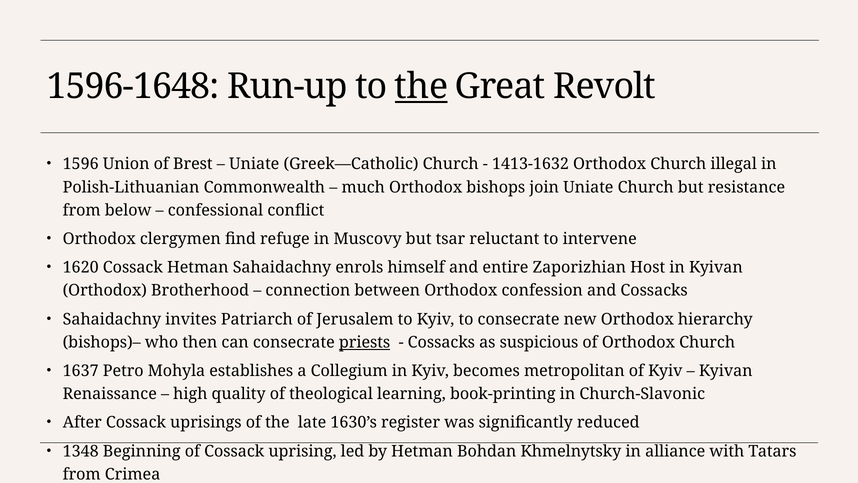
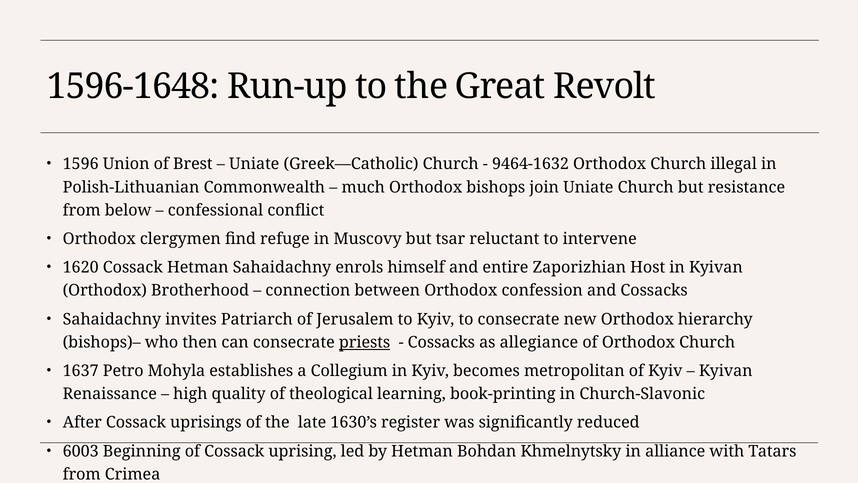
the at (421, 86) underline: present -> none
1413-1632: 1413-1632 -> 9464-1632
suspicious: suspicious -> allegiance
1348: 1348 -> 6003
